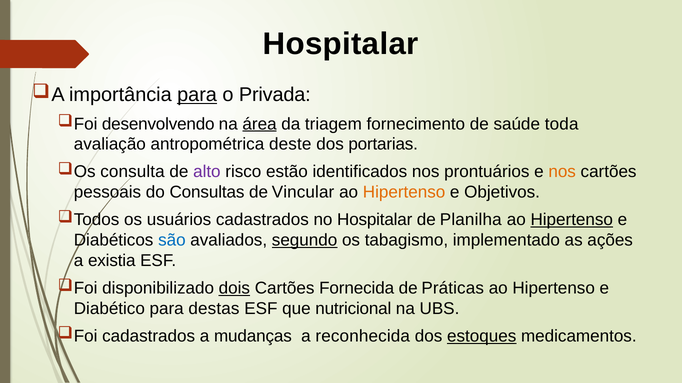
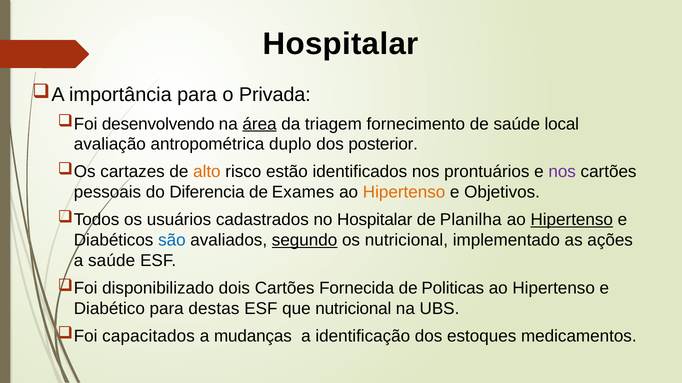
para at (197, 95) underline: present -> none
toda: toda -> local
deste: deste -> duplo
portarias: portarias -> posterior
consulta: consulta -> cartazes
alto colour: purple -> orange
nos at (562, 172) colour: orange -> purple
Consultas: Consultas -> Diferencia
Vincular: Vincular -> Exames
os tabagismo: tabagismo -> nutricional
a existia: existia -> saúde
dois underline: present -> none
Práticas: Práticas -> Politicas
cadastrados at (149, 337): cadastrados -> capacitados
reconhecida: reconhecida -> identificação
estoques underline: present -> none
